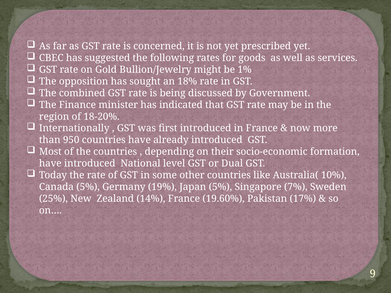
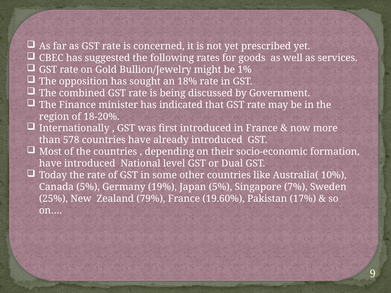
950: 950 -> 578
14%: 14% -> 79%
